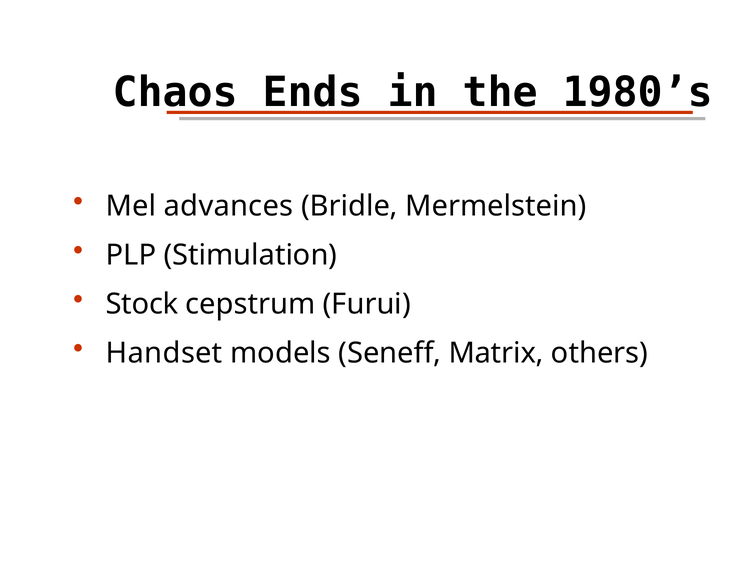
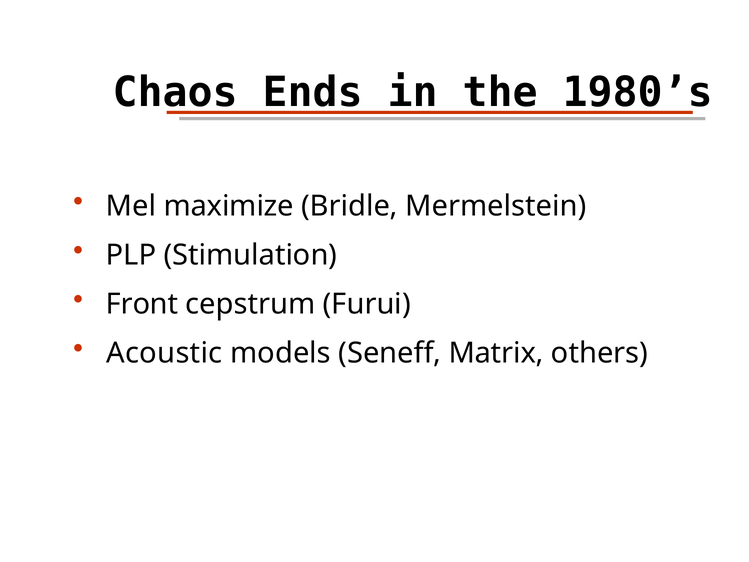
advances: advances -> maximize
Stock: Stock -> Front
Handset: Handset -> Acoustic
